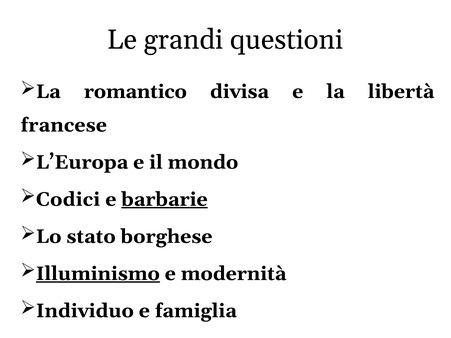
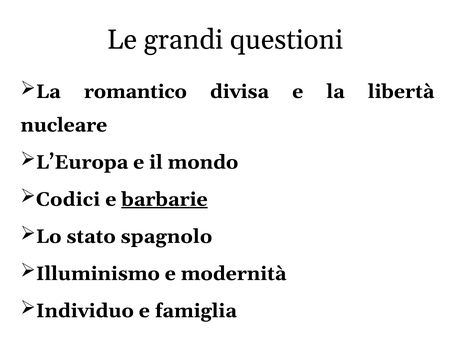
francese: francese -> nucleare
borghese: borghese -> spagnolo
Illuminismo underline: present -> none
